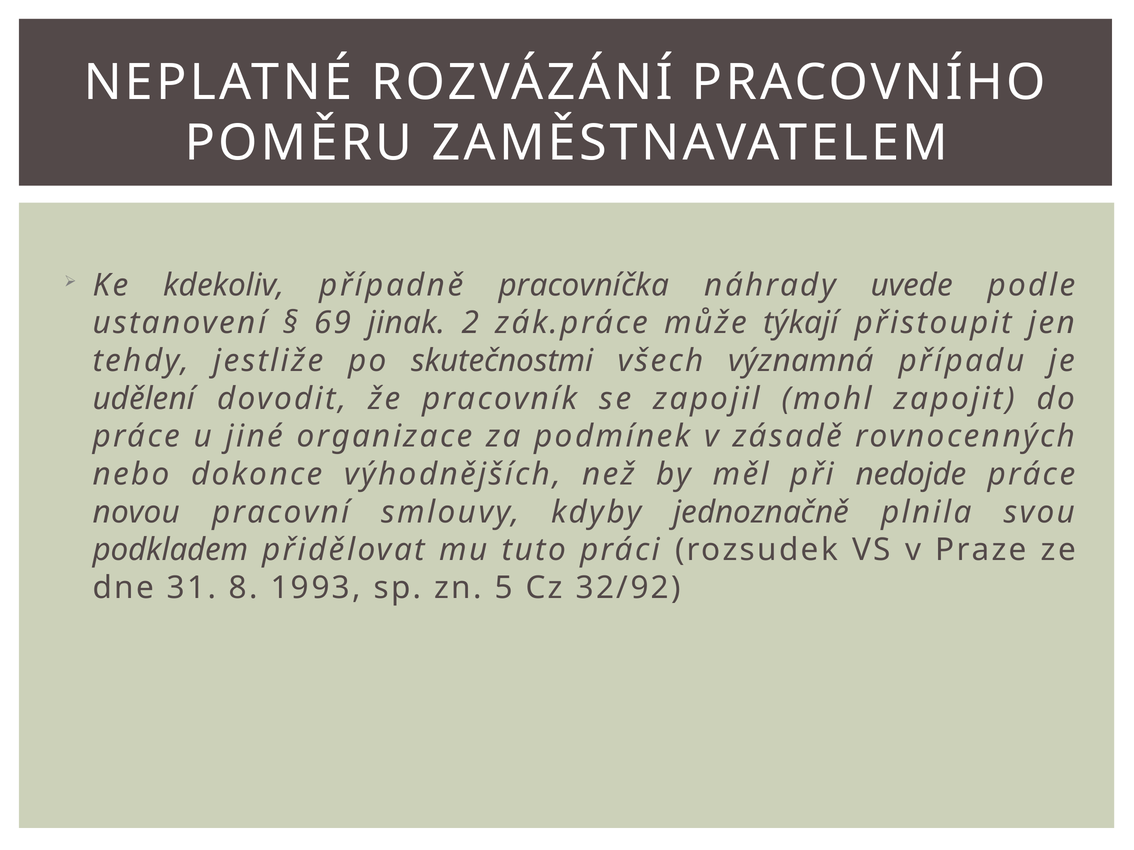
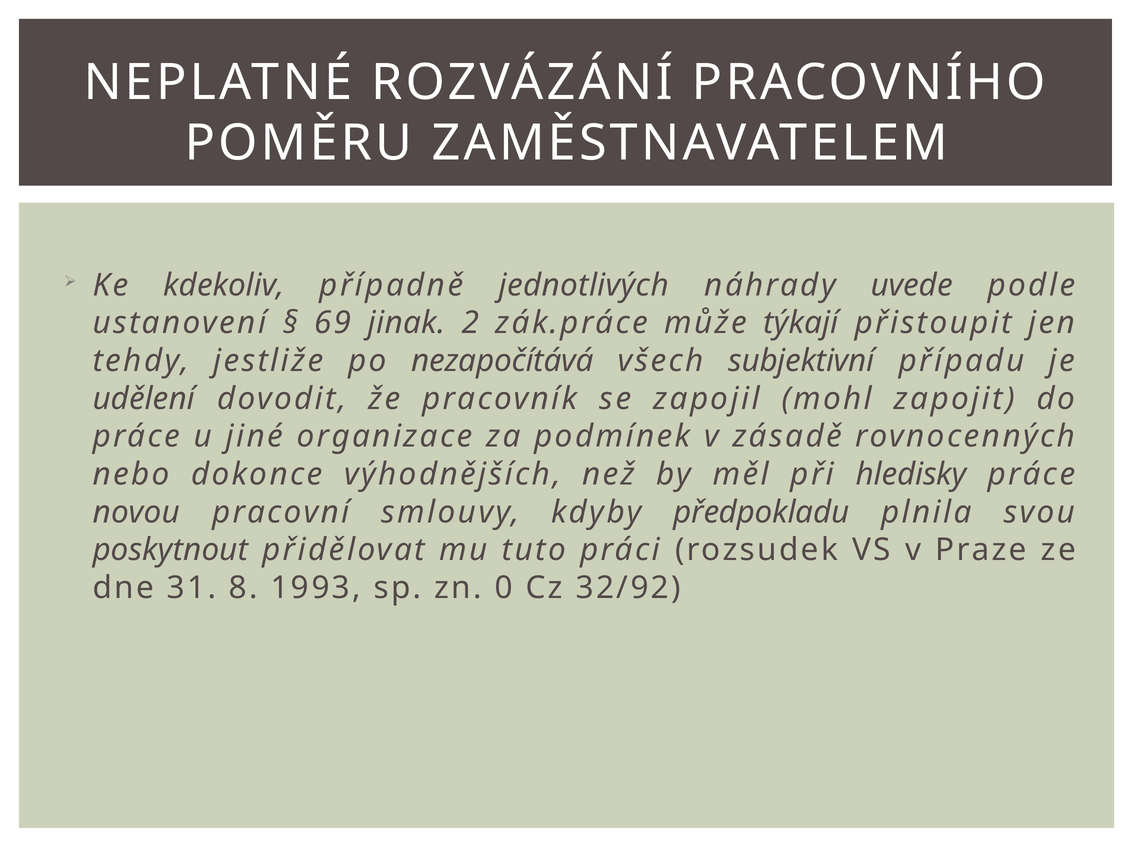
pracovníčka: pracovníčka -> jednotlivých
skutečnostmi: skutečnostmi -> nezapočítává
významná: významná -> subjektivní
nedojde: nedojde -> hledisky
jednoznačně: jednoznačně -> předpokladu
podkladem: podkladem -> poskytnout
5: 5 -> 0
